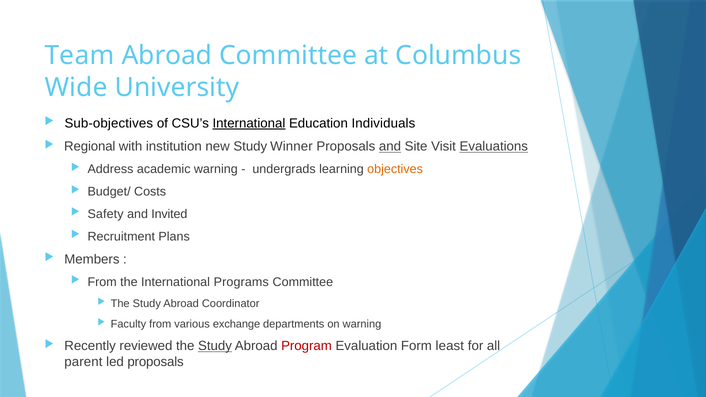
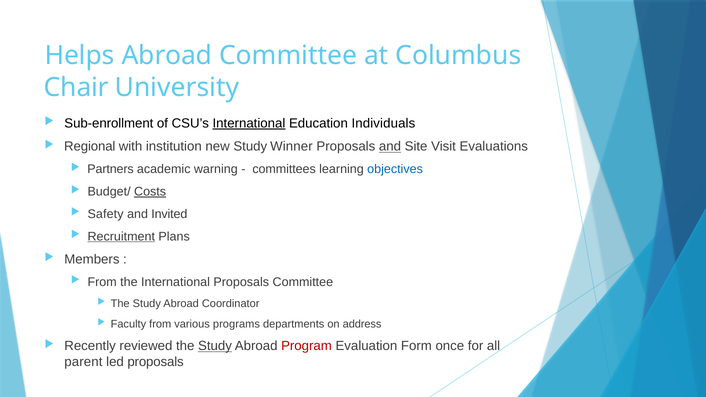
Team: Team -> Helps
Wide: Wide -> Chair
Sub-objectives: Sub-objectives -> Sub-enrollment
Evaluations underline: present -> none
Address: Address -> Partners
undergrads: undergrads -> committees
objectives colour: orange -> blue
Costs underline: none -> present
Recruitment underline: none -> present
International Programs: Programs -> Proposals
exchange: exchange -> programs
on warning: warning -> address
least: least -> once
